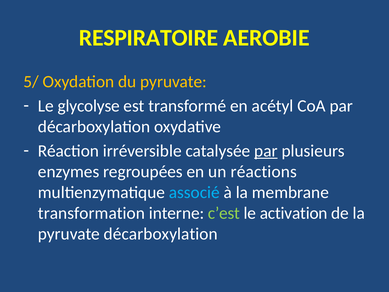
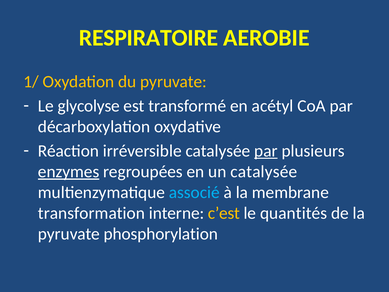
5/: 5/ -> 1/
enzymes underline: none -> present
un réactions: réactions -> catalysée
c’est colour: light green -> yellow
activation: activation -> quantités
pyruvate décarboxylation: décarboxylation -> phosphorylation
